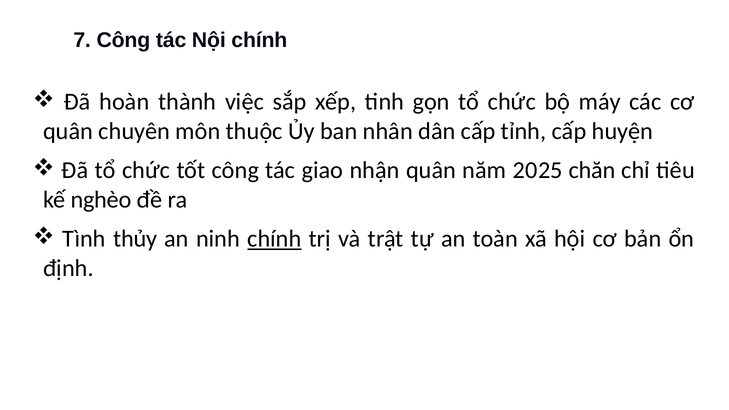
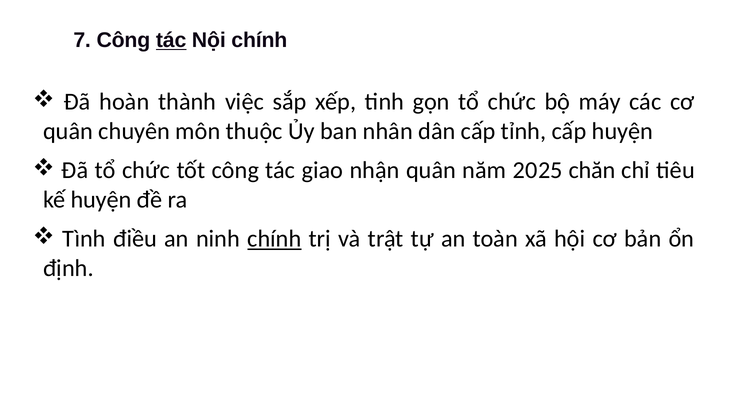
tác at (171, 40) underline: none -> present
kế nghèo: nghèo -> huyện
thủy: thủy -> điều
